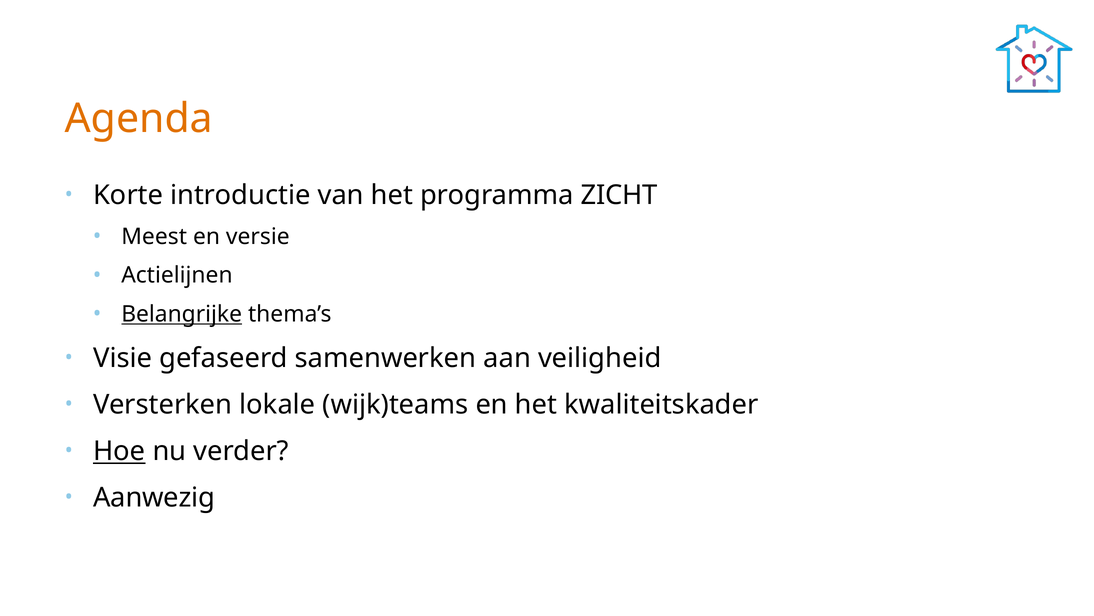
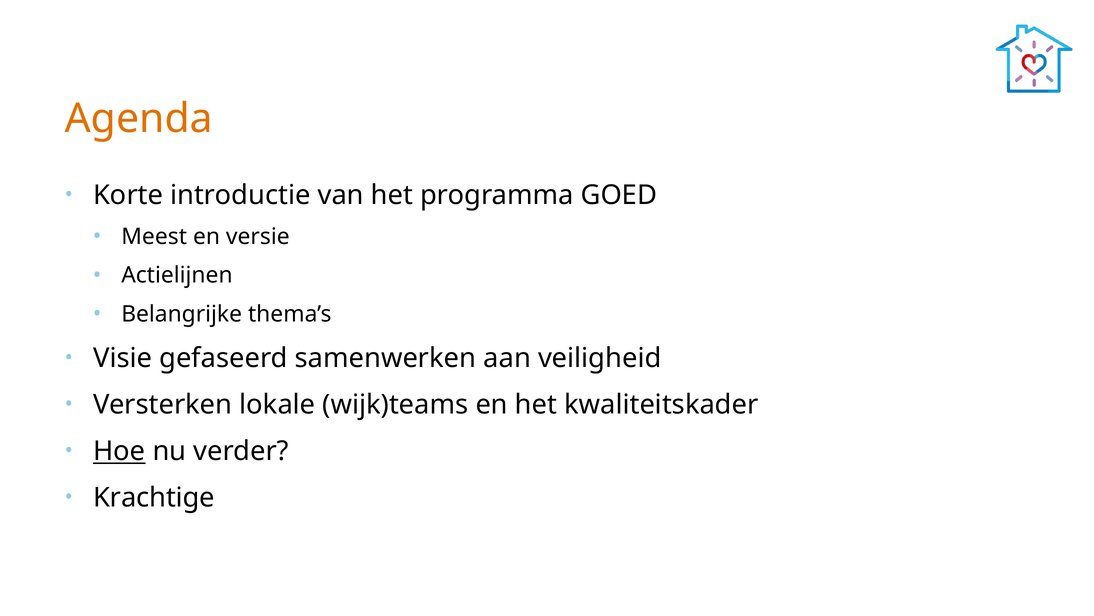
ZICHT: ZICHT -> GOED
Belangrijke underline: present -> none
Aanwezig: Aanwezig -> Krachtige
